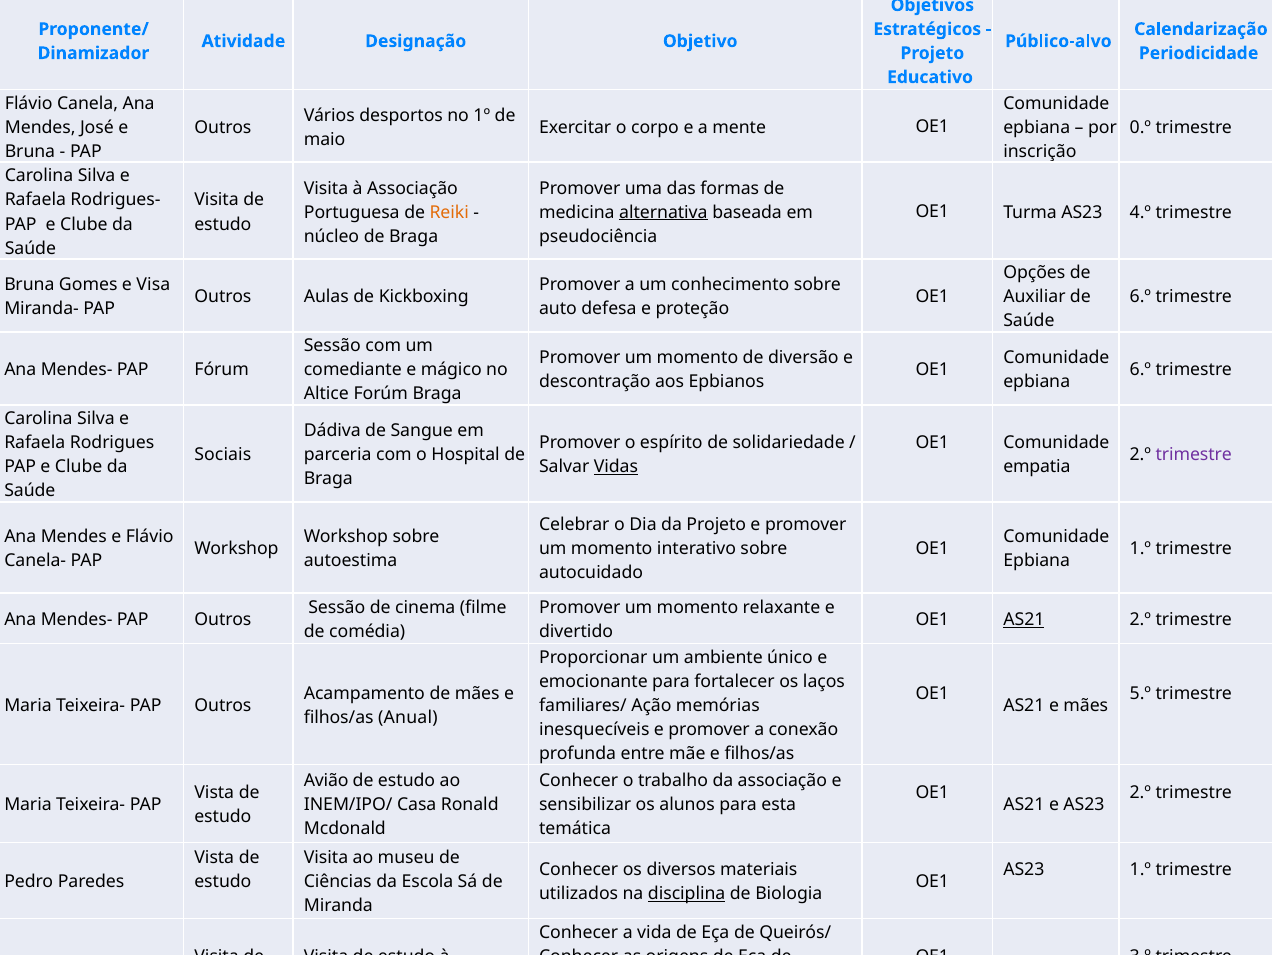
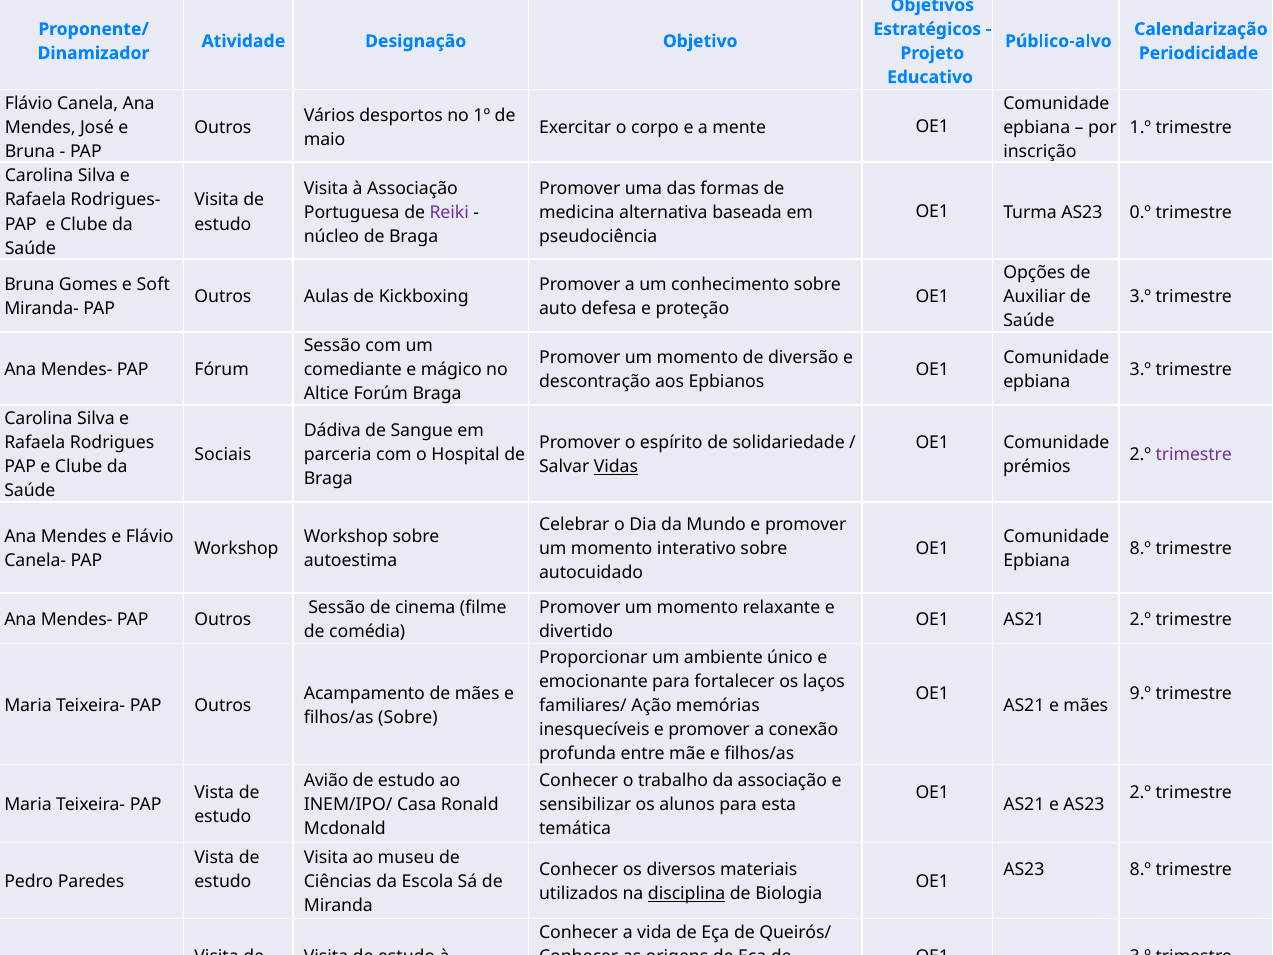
0.º: 0.º -> 1.º
4.º: 4.º -> 0.º
Reiki colour: orange -> purple
alternativa underline: present -> none
Visa: Visa -> Soft
6.º at (1140, 297): 6.º -> 3.º
6.º at (1140, 370): 6.º -> 3.º
empatia: empatia -> prémios
da Projeto: Projeto -> Mundo
1.º at (1140, 549): 1.º -> 8.º
AS21 at (1024, 620) underline: present -> none
5.º: 5.º -> 9.º
filhos/as Anual: Anual -> Sobre
AS23 1.º: 1.º -> 8.º
